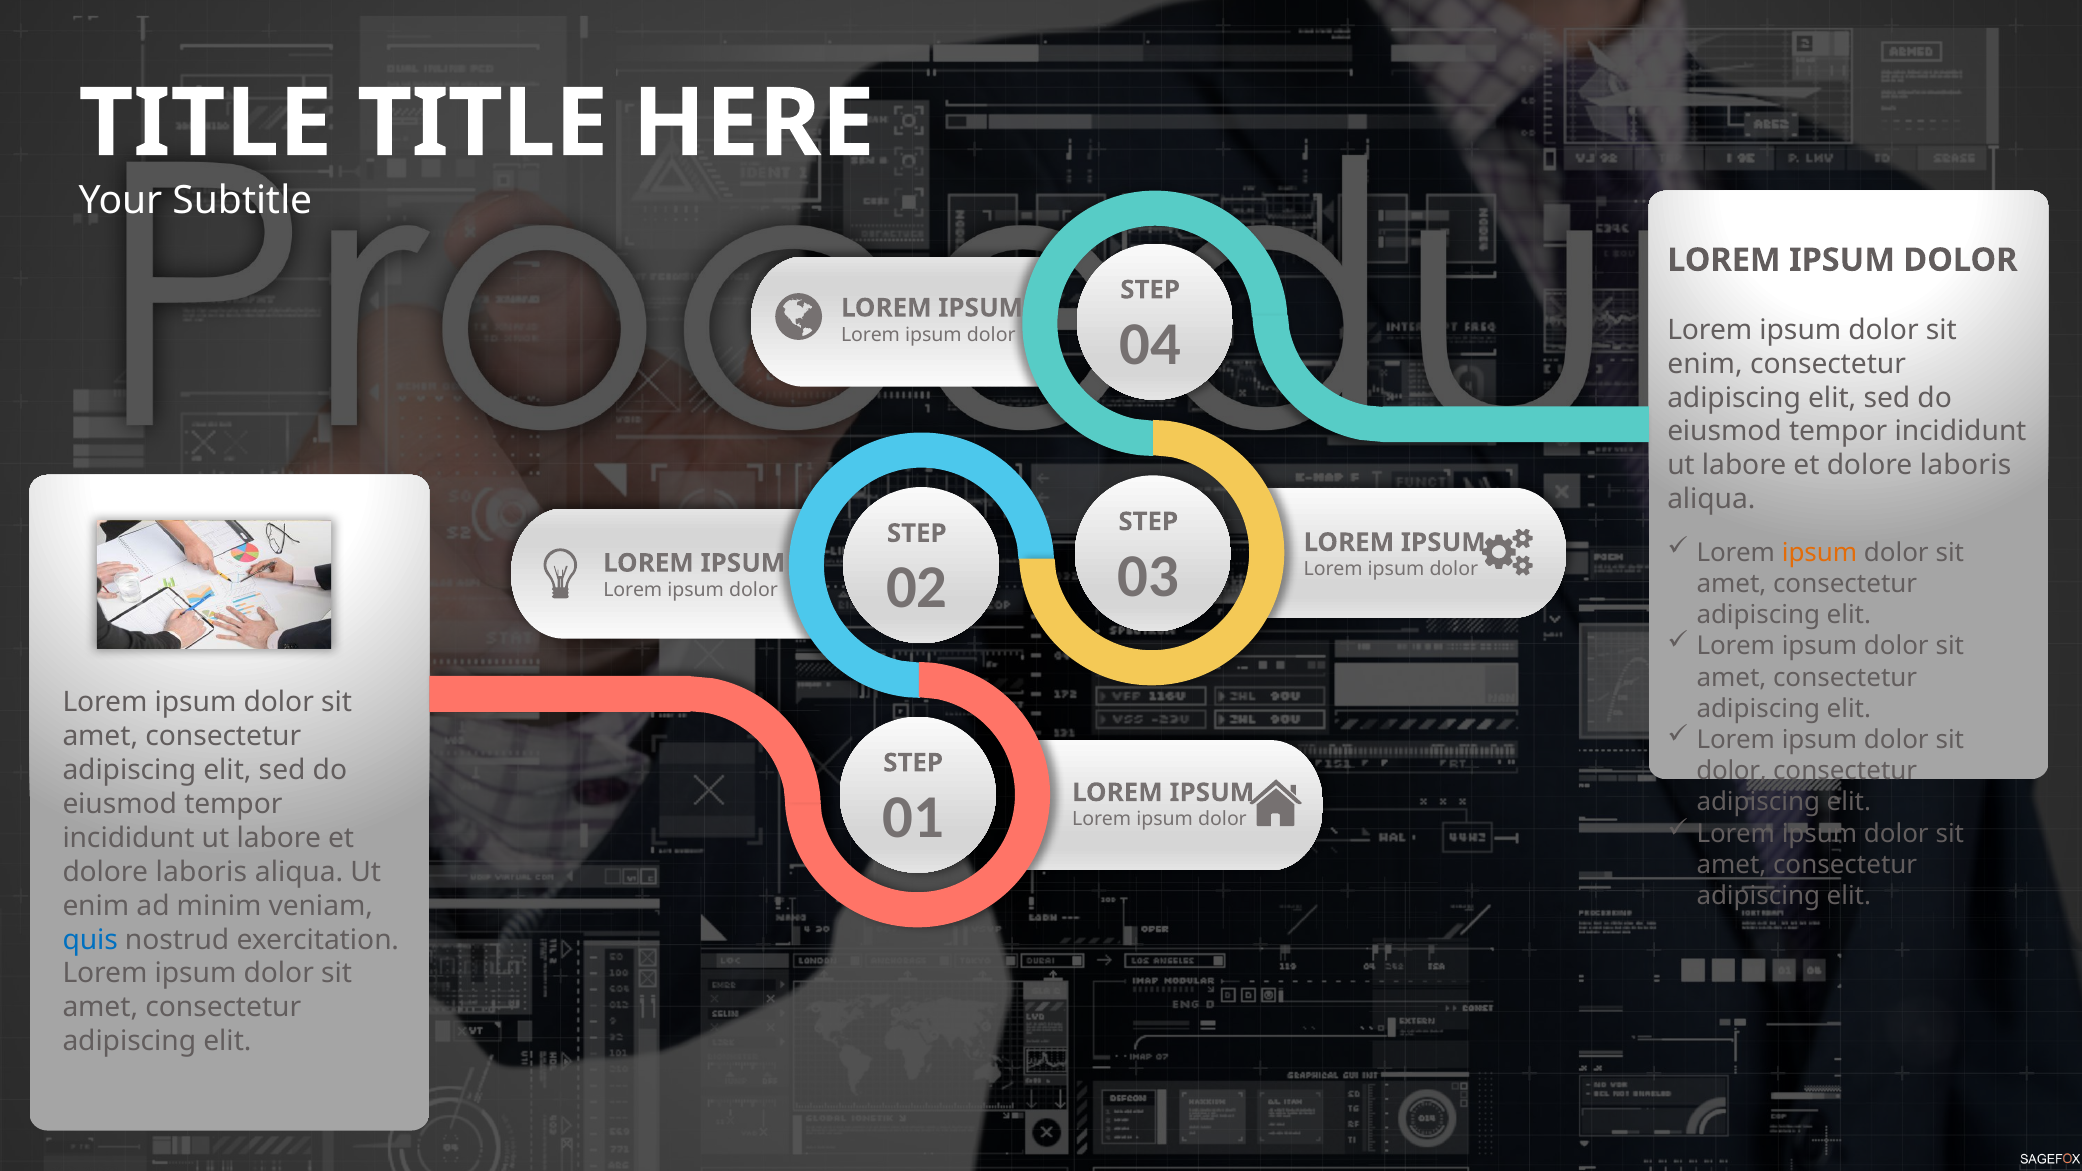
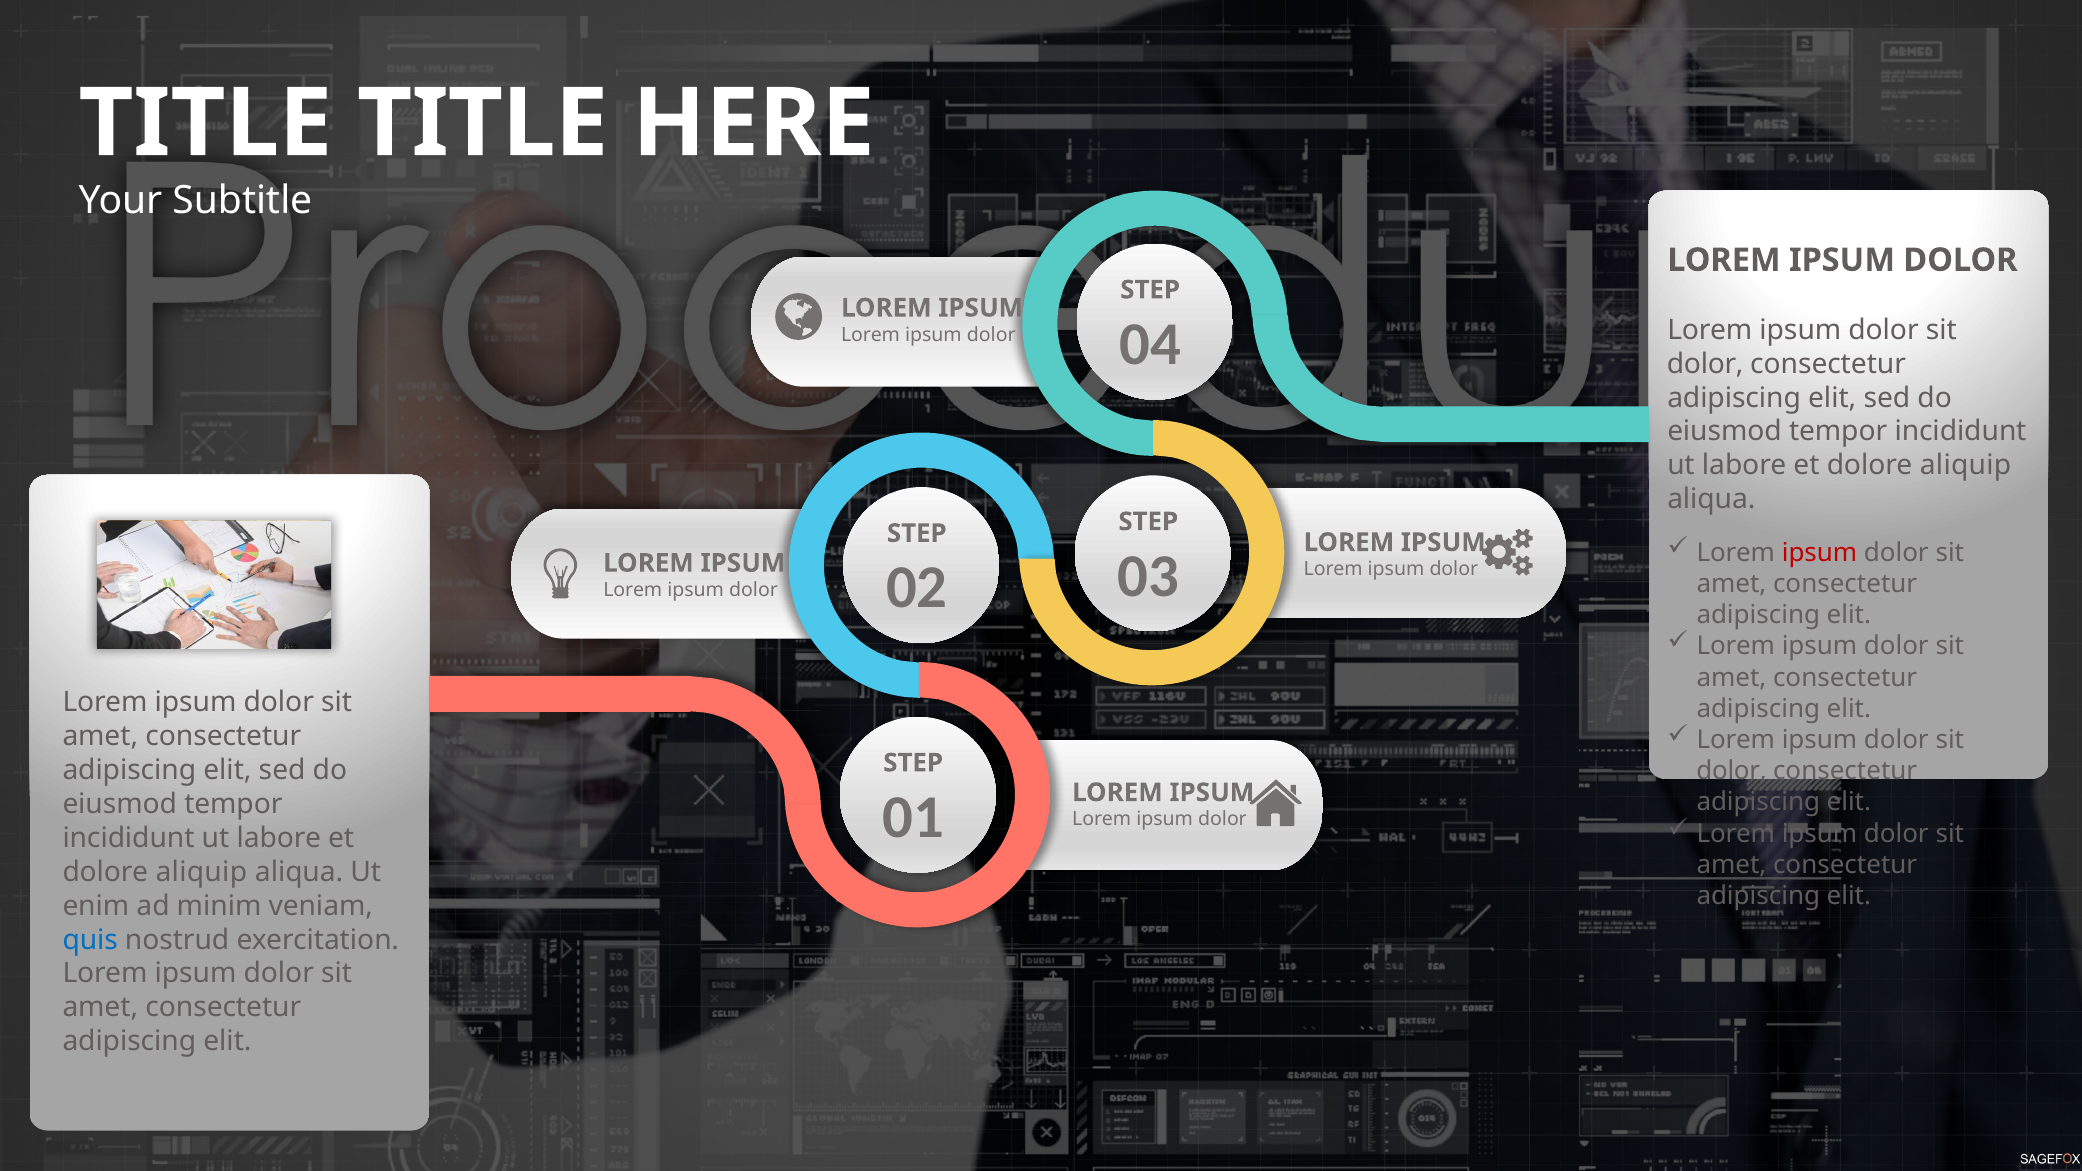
enim at (1705, 364): enim -> dolor
laboris at (1966, 466): laboris -> aliquip
ipsum at (1820, 553) colour: orange -> red
laboris at (201, 872): laboris -> aliquip
